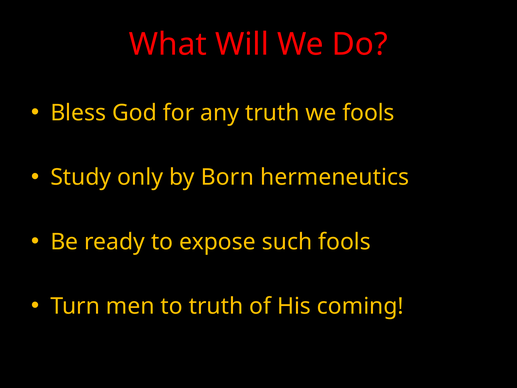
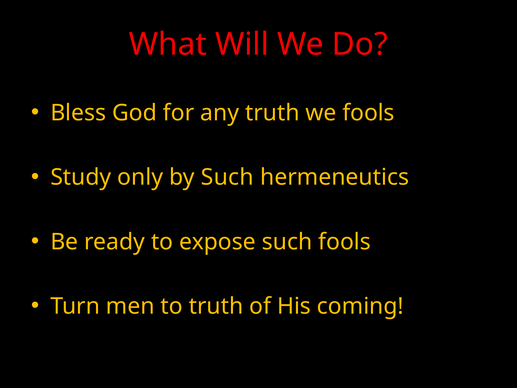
by Born: Born -> Such
